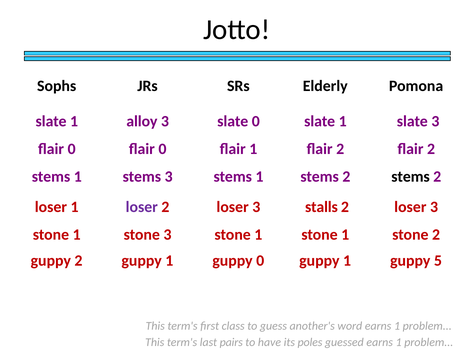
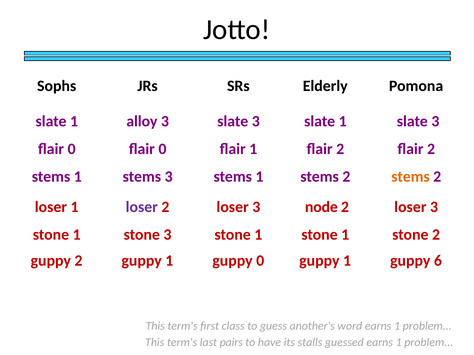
0 at (256, 121): 0 -> 3
stems at (411, 177) colour: black -> orange
stalls: stalls -> node
5: 5 -> 6
poles: poles -> stalls
